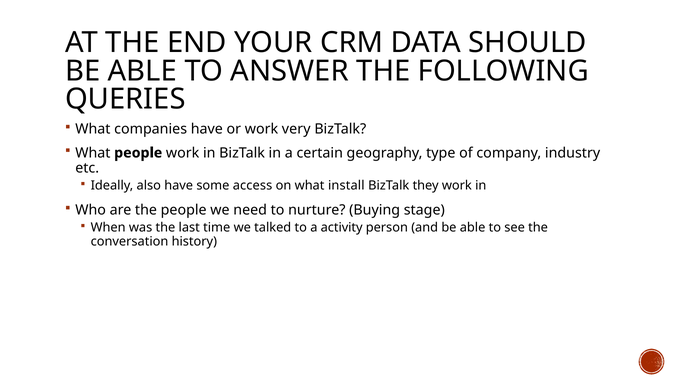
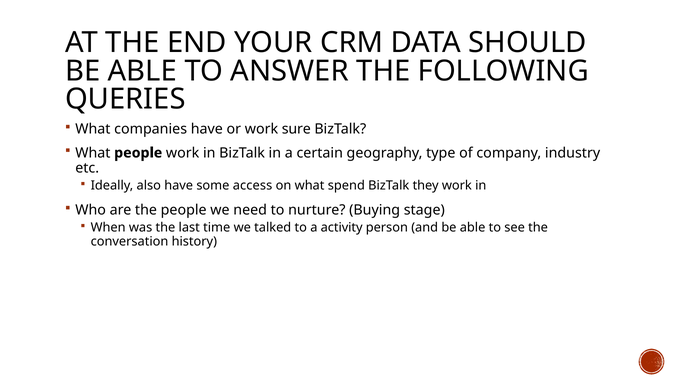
very: very -> sure
install: install -> spend
